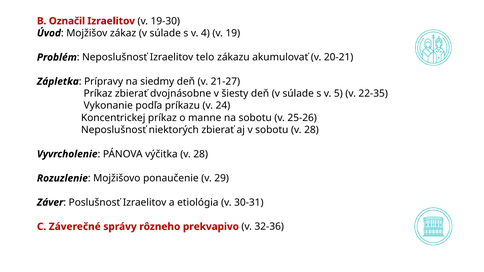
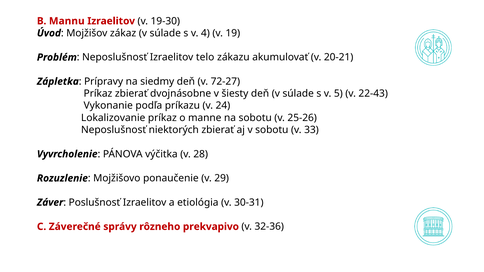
Označil: Označil -> Mannu
21-27: 21-27 -> 72-27
22-35: 22-35 -> 22-43
Koncentrickej: Koncentrickej -> Lokalizovanie
sobotu v 28: 28 -> 33
